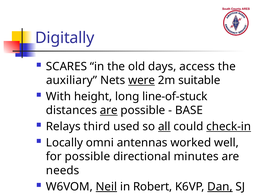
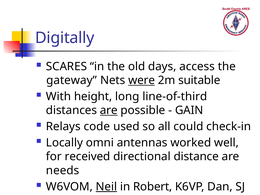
auxiliary: auxiliary -> gateway
line-of-stuck: line-of-stuck -> line-of-third
BASE: BASE -> GAIN
third: third -> code
all underline: present -> none
check-in underline: present -> none
for possible: possible -> received
minutes: minutes -> distance
Dan underline: present -> none
